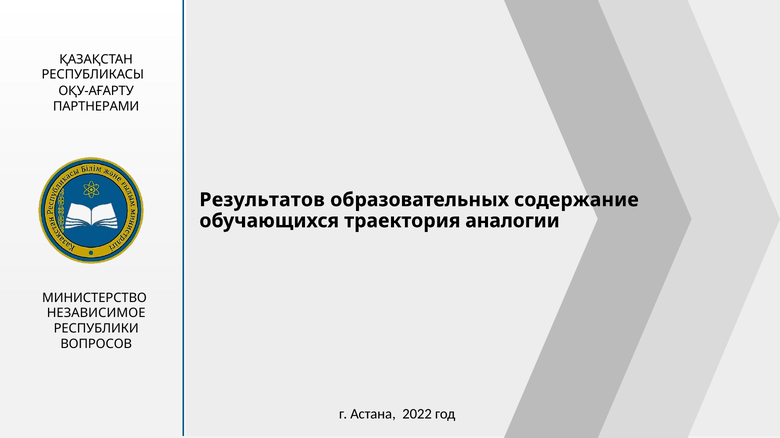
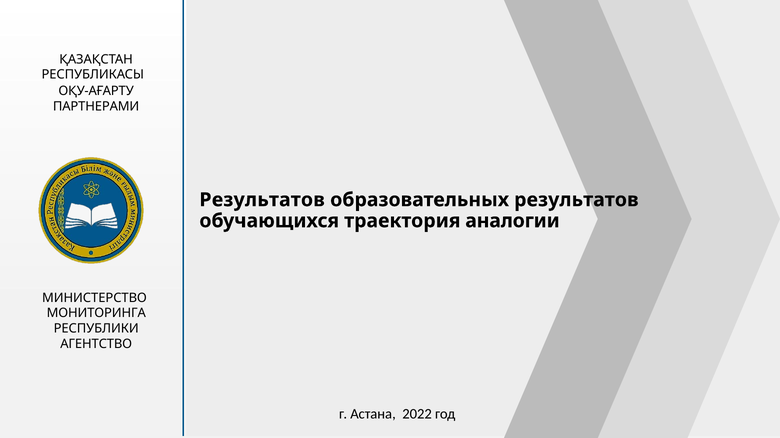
образовательных содержание: содержание -> результатов
НЕЗАВИСИМОЕ: НЕЗАВИСИМОЕ -> МОНИТОРИНГА
ВОПРОСОВ: ВОПРОСОВ -> АГЕНТСТВО
